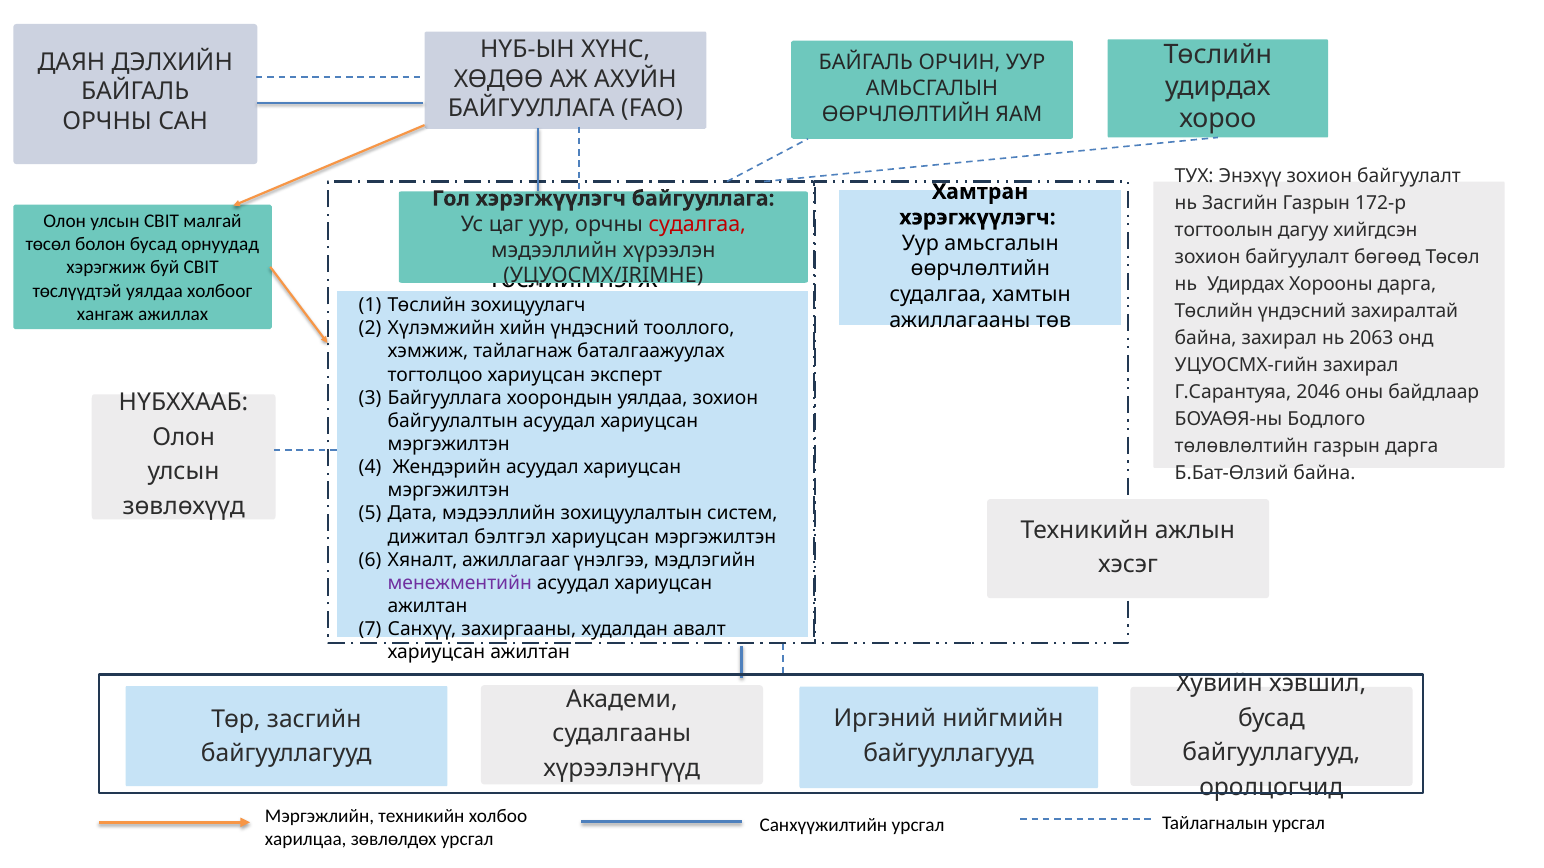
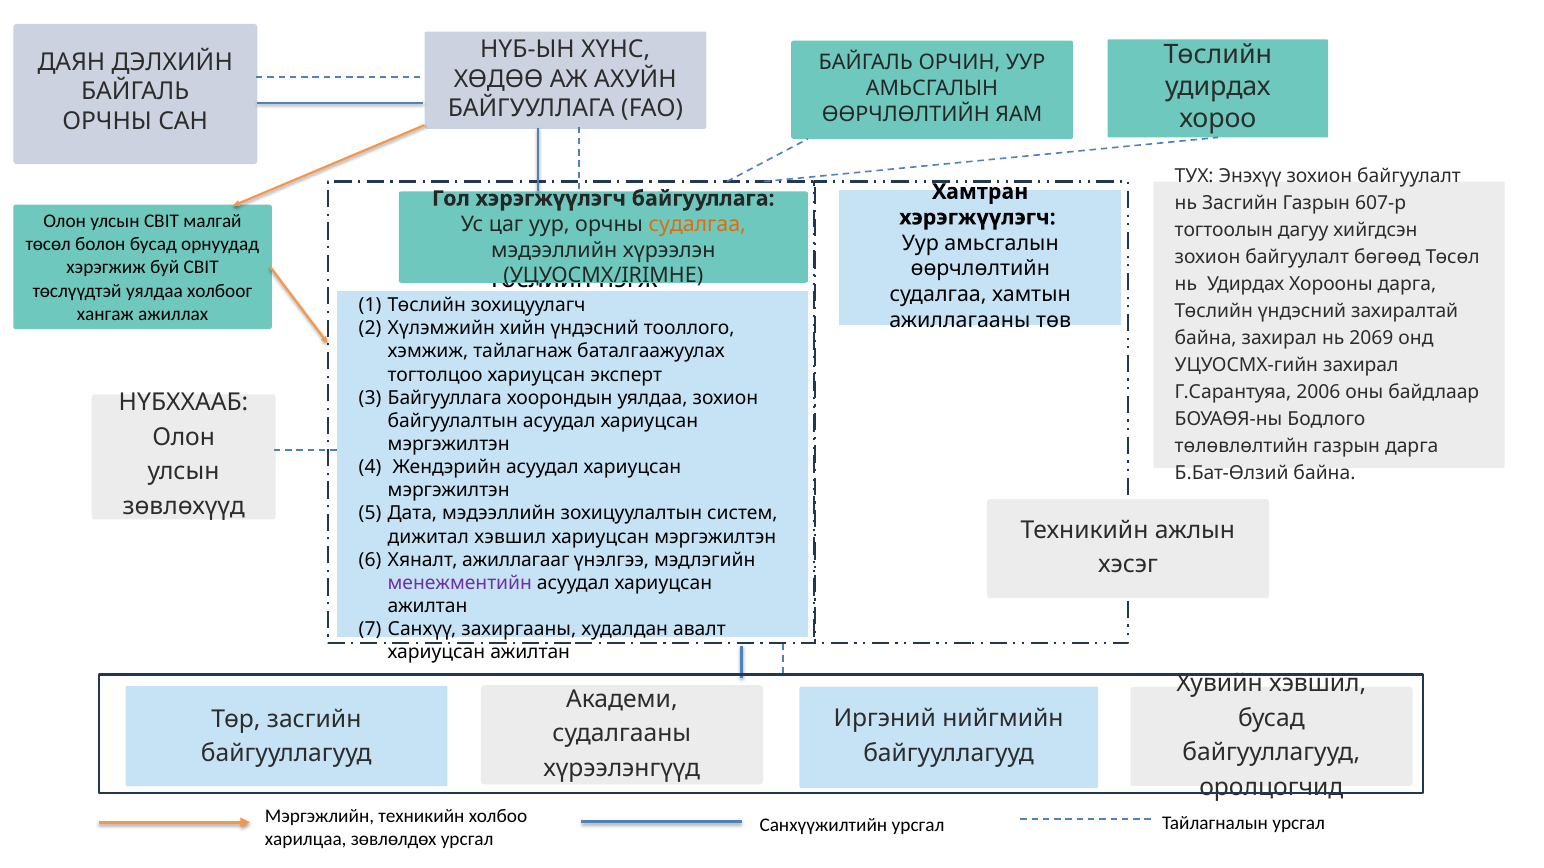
172-р: 172-р -> 607-р
судалгаа at (697, 224) colour: red -> orange
2063: 2063 -> 2069
2046: 2046 -> 2006
дижитал бэлтгэл: бэлтгэл -> хэвшил
